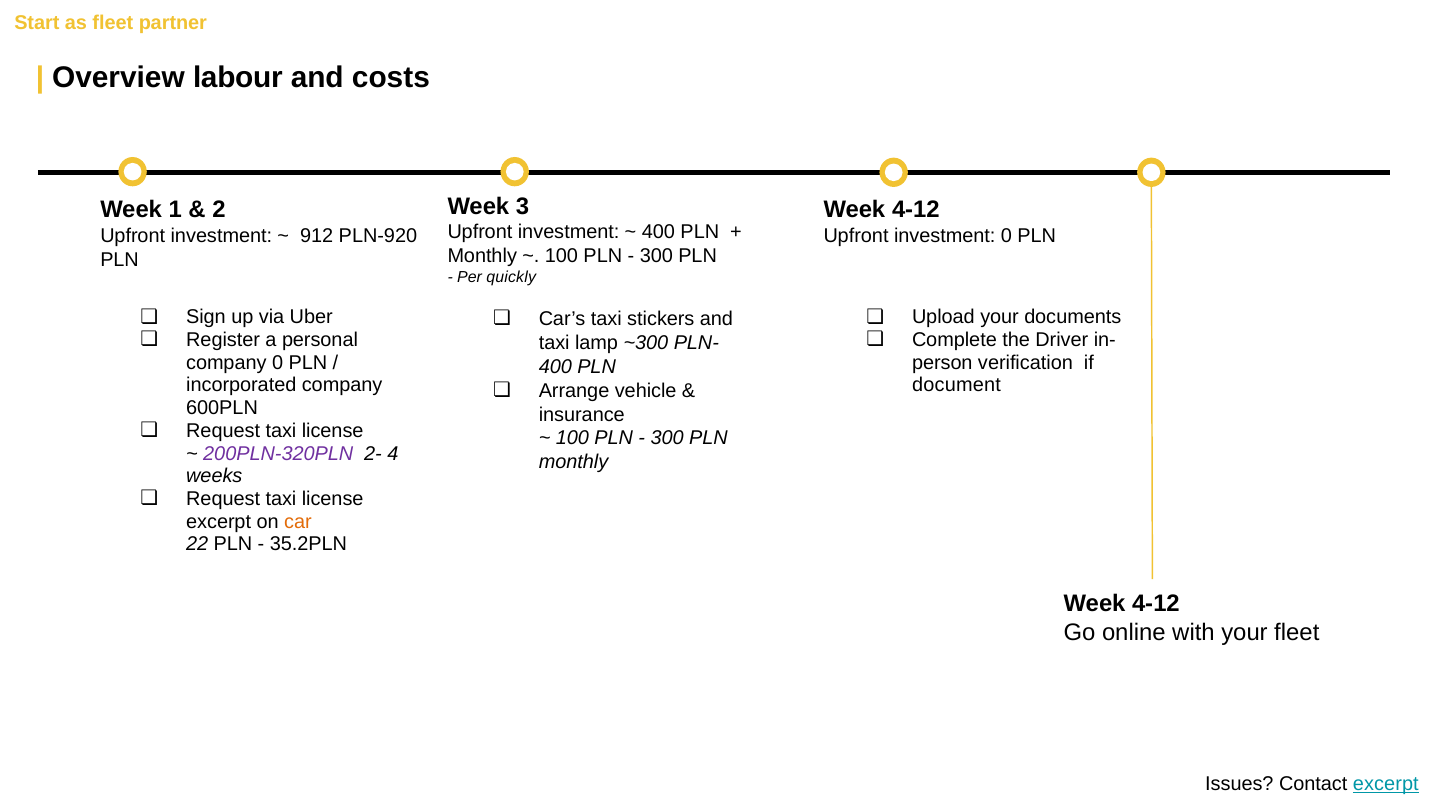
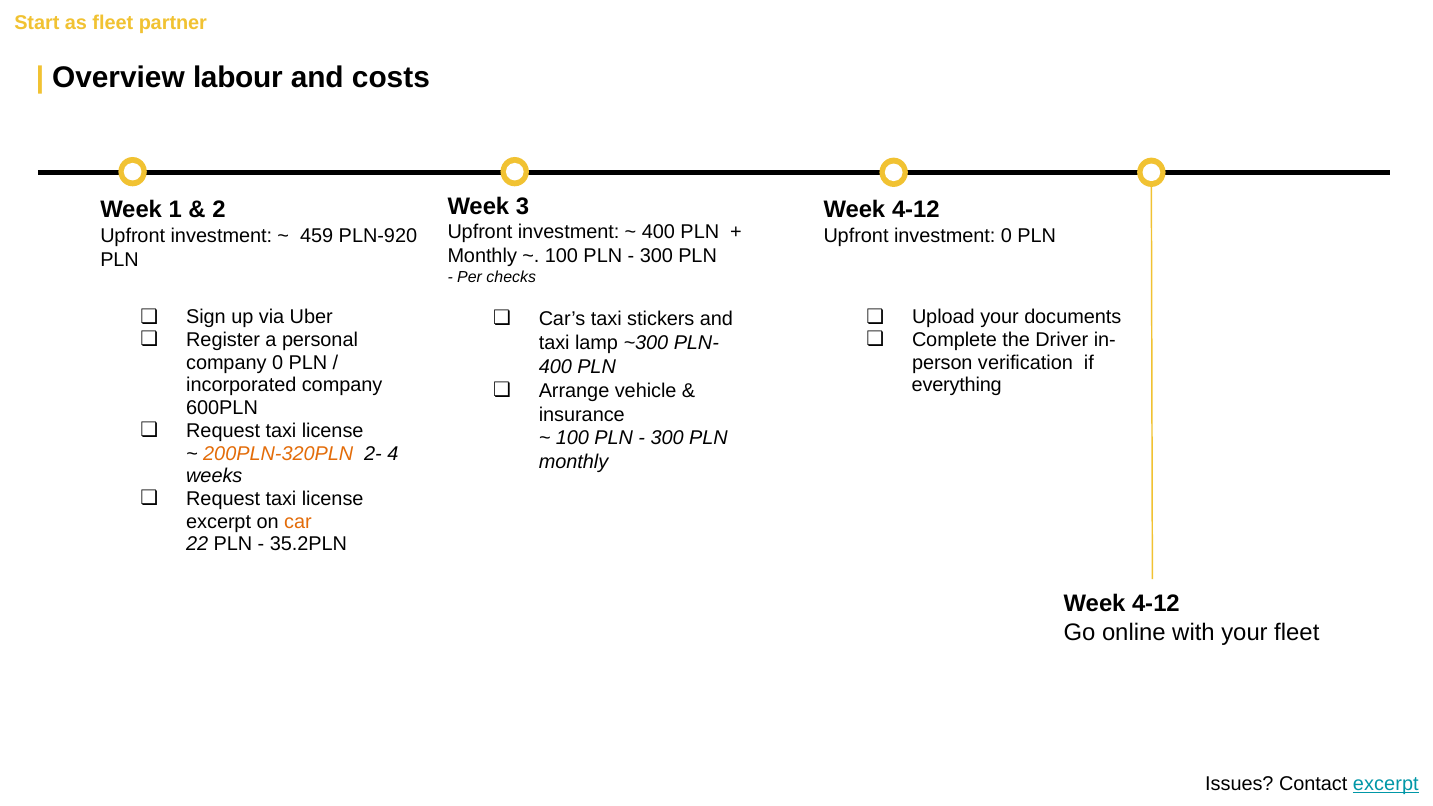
912: 912 -> 459
quickly: quickly -> checks
document: document -> everything
200PLN-320PLN colour: purple -> orange
